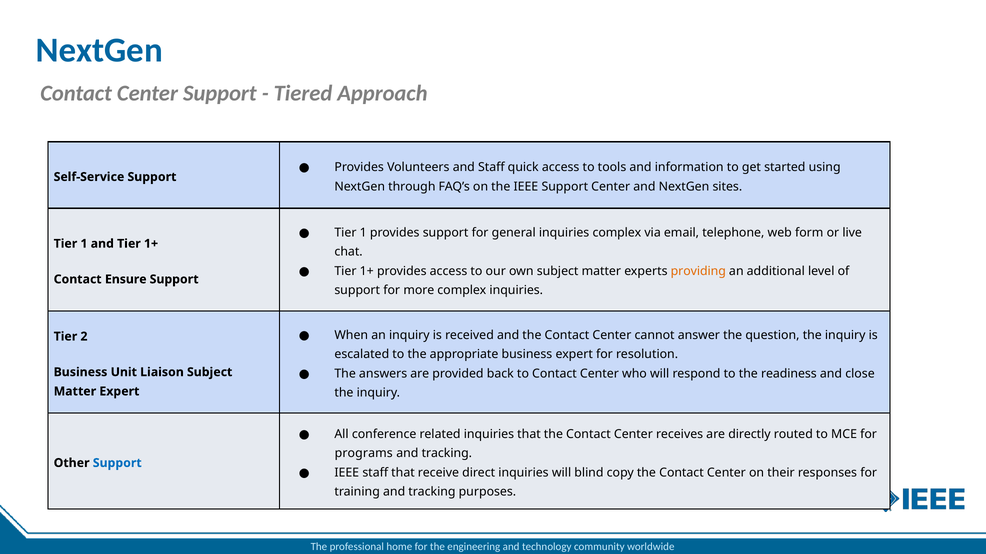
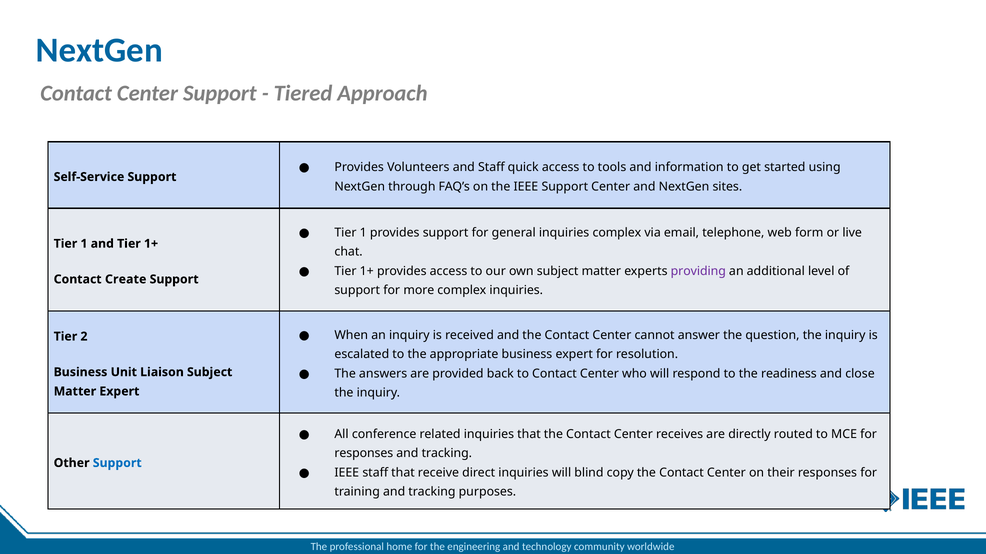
providing colour: orange -> purple
Ensure: Ensure -> Create
programs at (364, 454): programs -> responses
